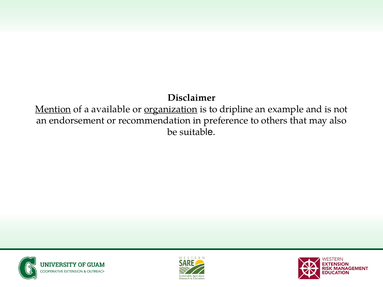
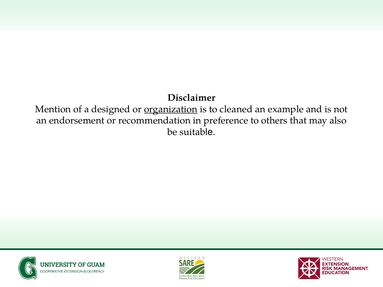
Mention underline: present -> none
available: available -> designed
dripline: dripline -> cleaned
